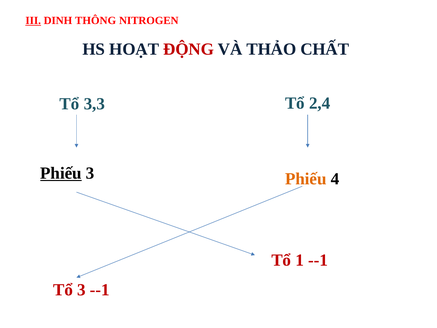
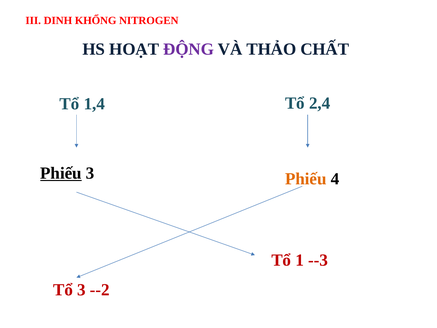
III underline: present -> none
THÔNG: THÔNG -> KHỔNG
ĐỘNG colour: red -> purple
3,3: 3,3 -> 1,4
1 --1: --1 -> --3
3 --1: --1 -> --2
